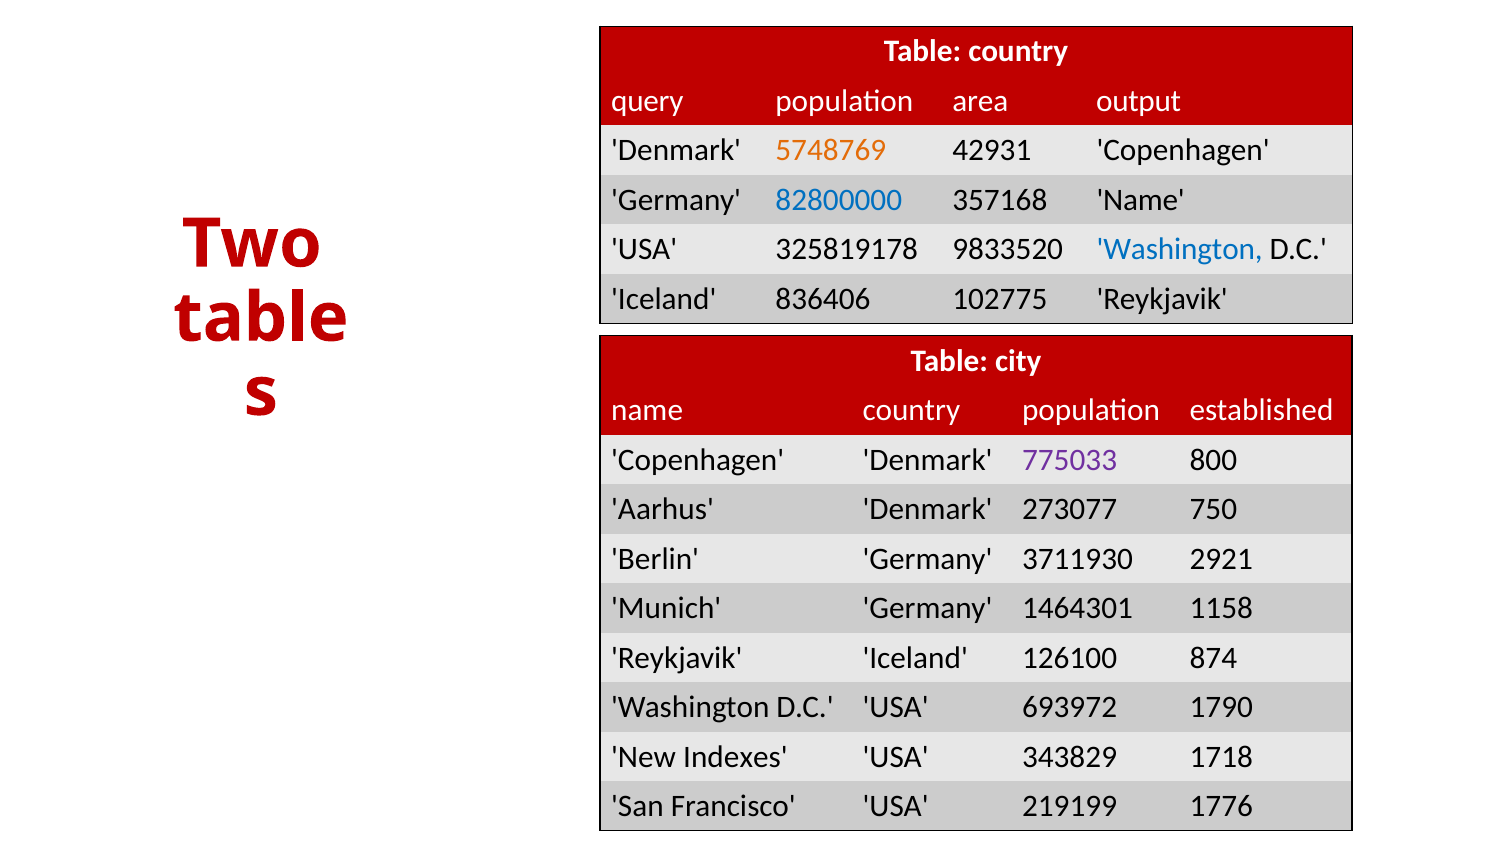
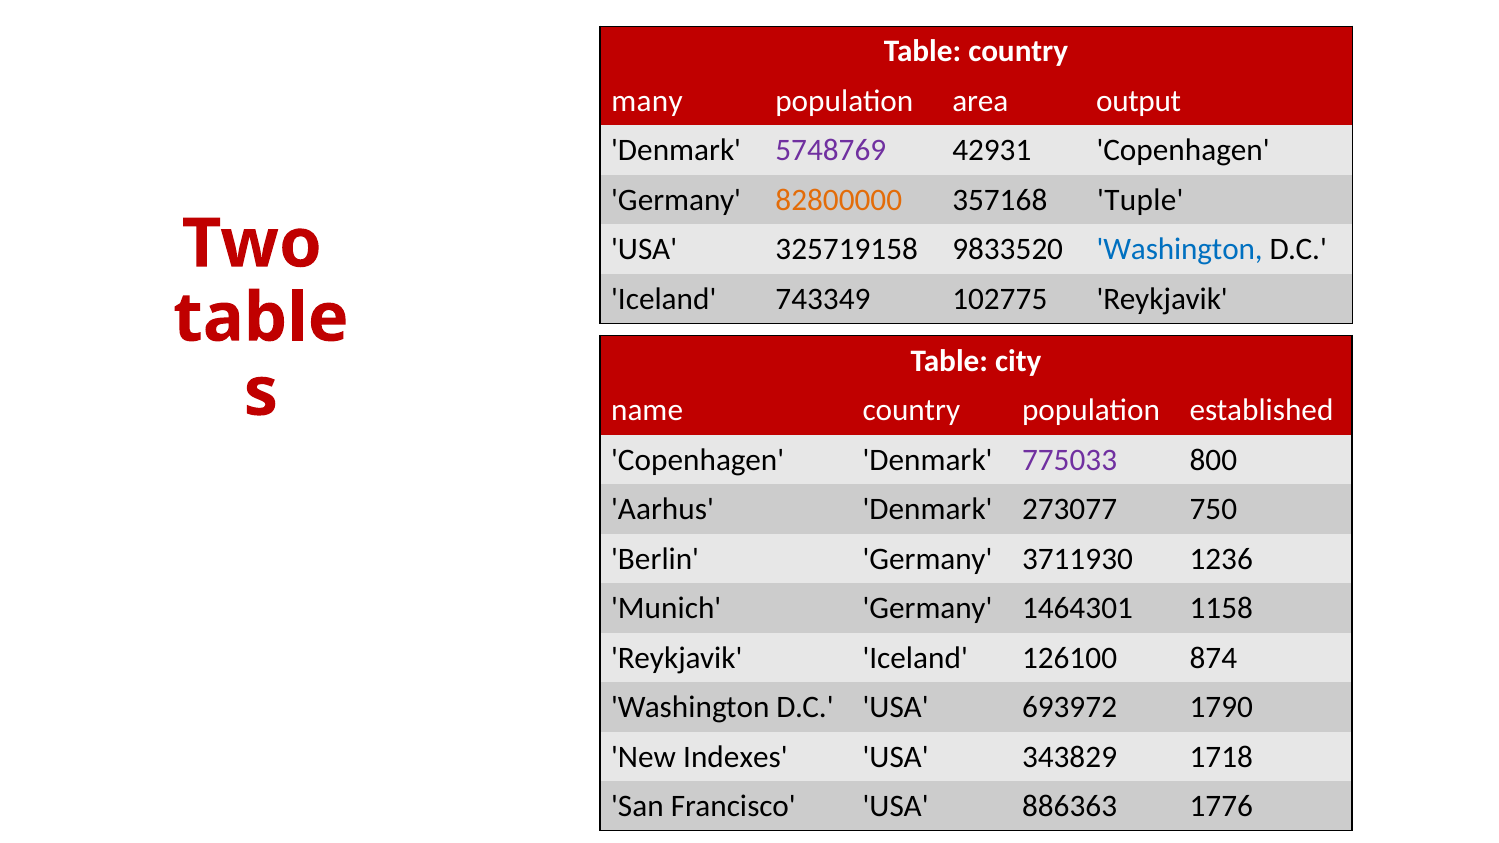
query: query -> many
5748769 colour: orange -> purple
82800000 colour: blue -> orange
357168 Name: Name -> Tuple
325819178: 325819178 -> 325719158
836406: 836406 -> 743349
2921: 2921 -> 1236
219199: 219199 -> 886363
